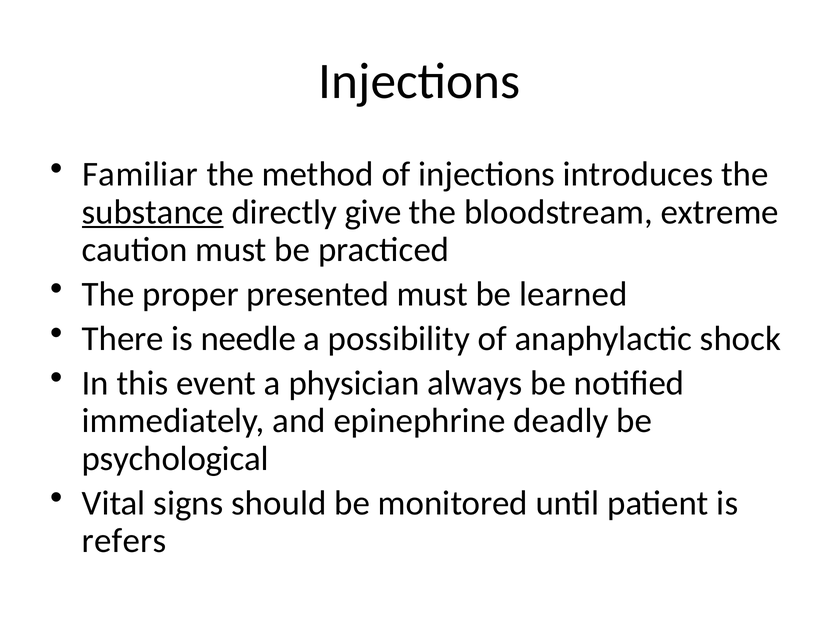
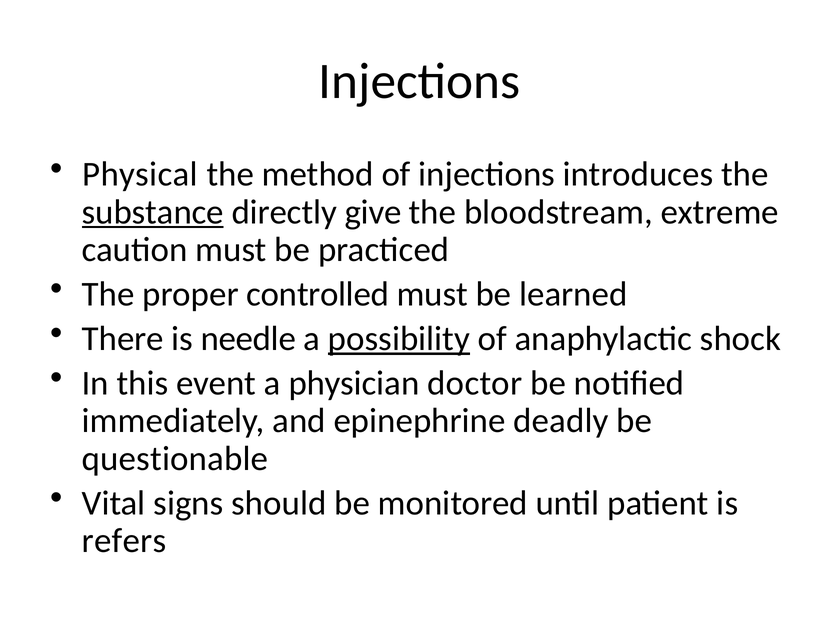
Familiar: Familiar -> Physical
presented: presented -> controlled
possibility underline: none -> present
always: always -> doctor
psychological: psychological -> questionable
